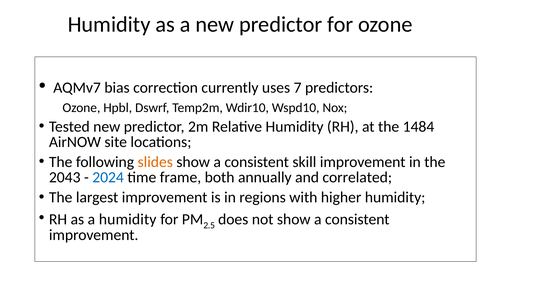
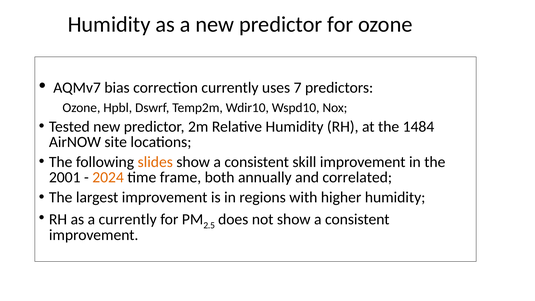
2043: 2043 -> 2001
2024 colour: blue -> orange
a humidity: humidity -> currently
